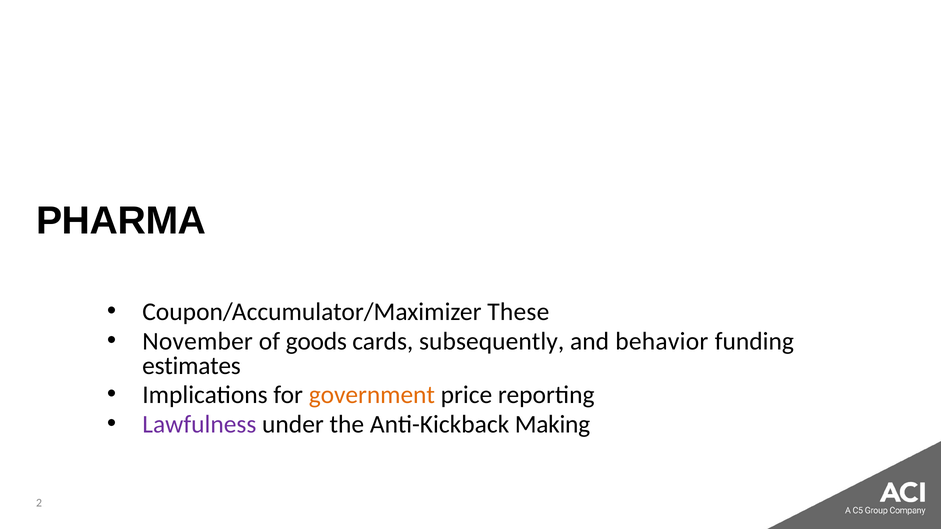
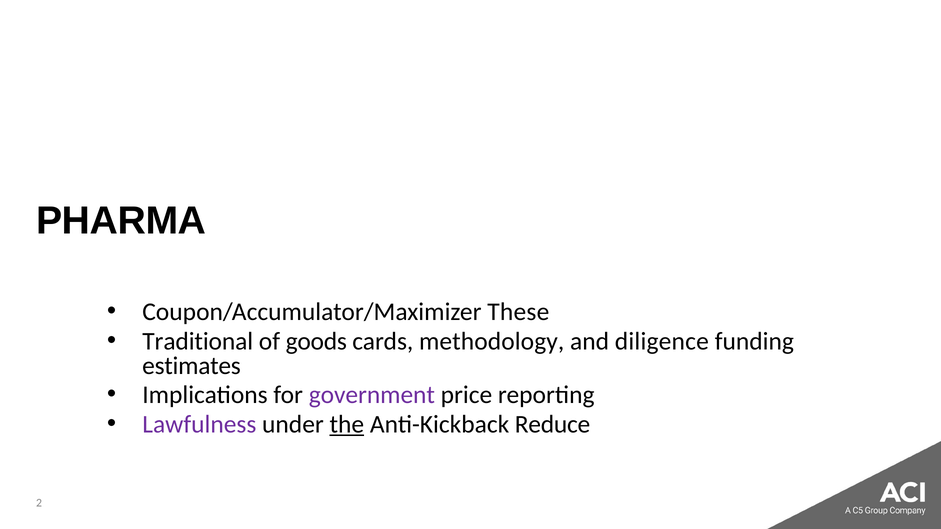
November: November -> Traditional
subsequently: subsequently -> methodology
behavior: behavior -> diligence
government colour: orange -> purple
the underline: none -> present
Making: Making -> Reduce
